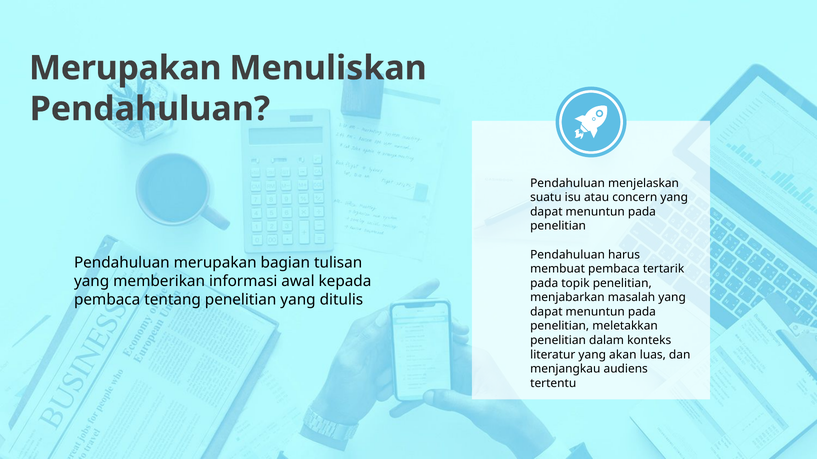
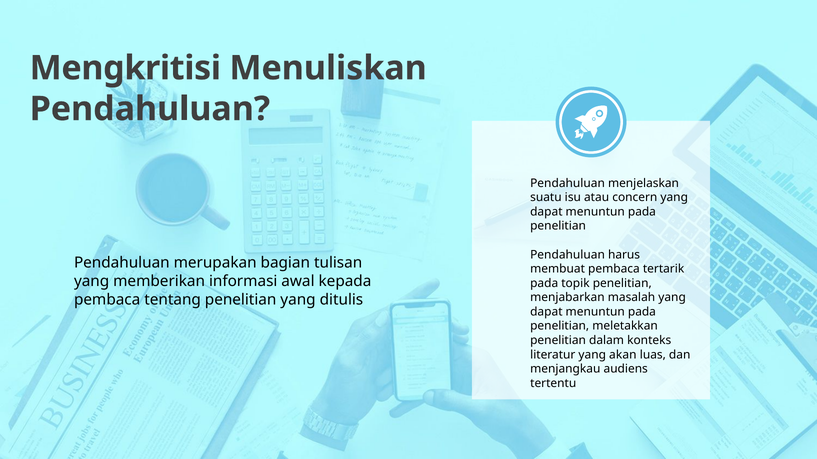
Merupakan at (125, 68): Merupakan -> Mengkritisi
